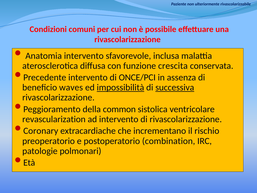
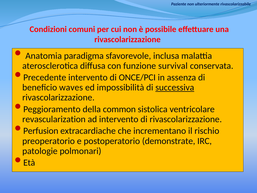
Anatomia intervento: intervento -> paradigma
crescita: crescita -> survival
impossibilità underline: present -> none
Coronary: Coronary -> Perfusion
combination: combination -> demonstrate
